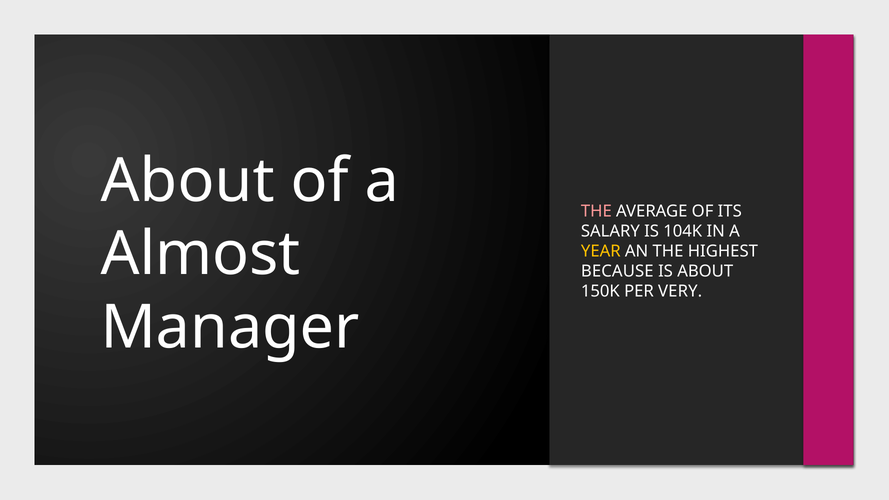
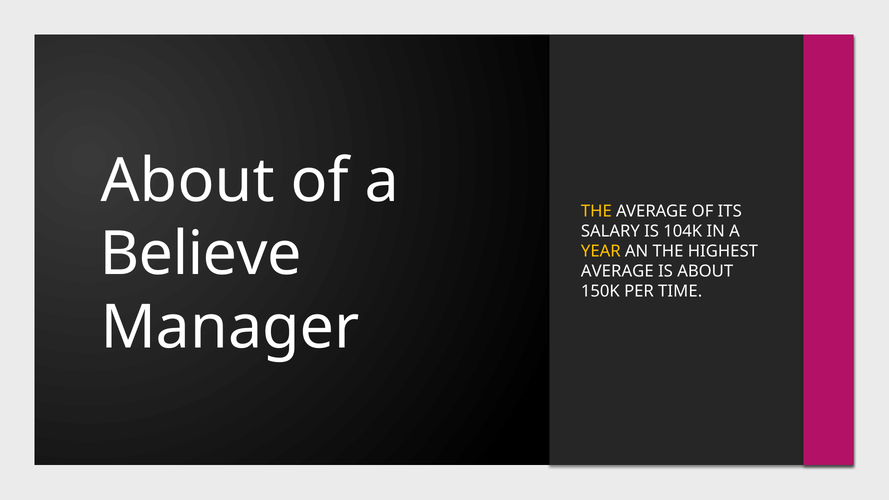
THE at (596, 211) colour: pink -> yellow
Almost: Almost -> Believe
BECAUSE at (617, 271): BECAUSE -> AVERAGE
VERY: VERY -> TIME
